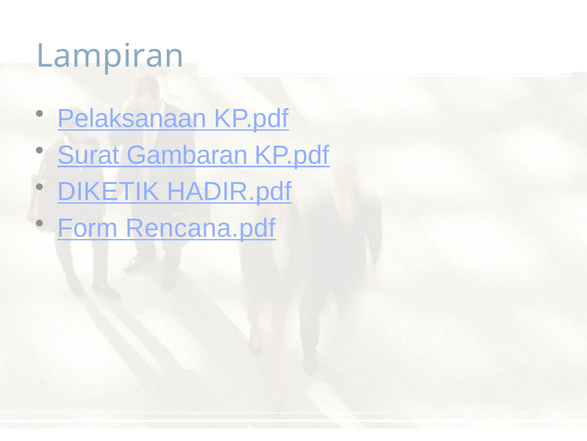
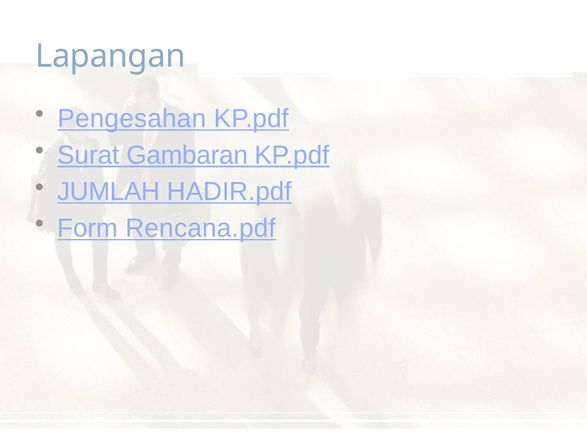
Lampiran: Lampiran -> Lapangan
Pelaksanaan: Pelaksanaan -> Pengesahan
DIKETIK: DIKETIK -> JUMLAH
